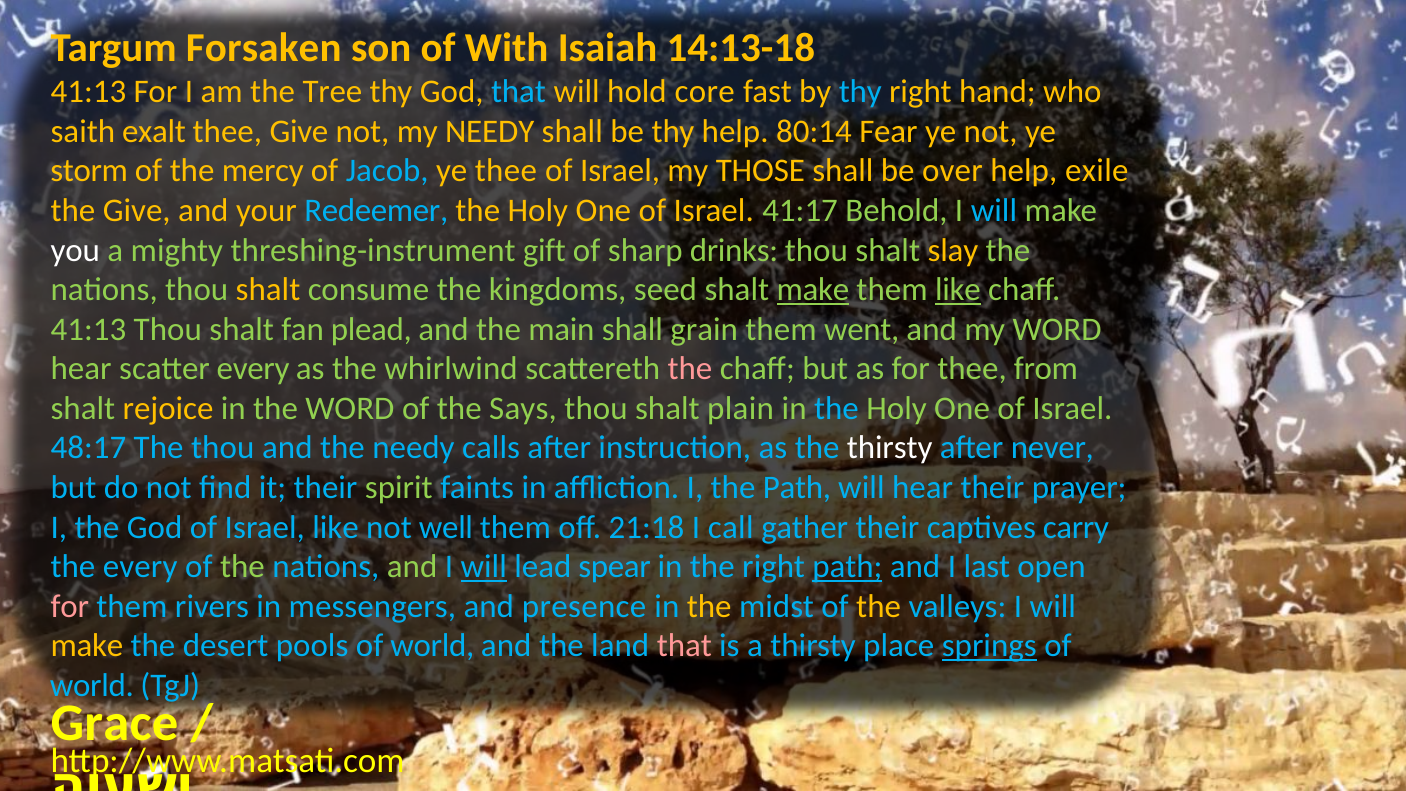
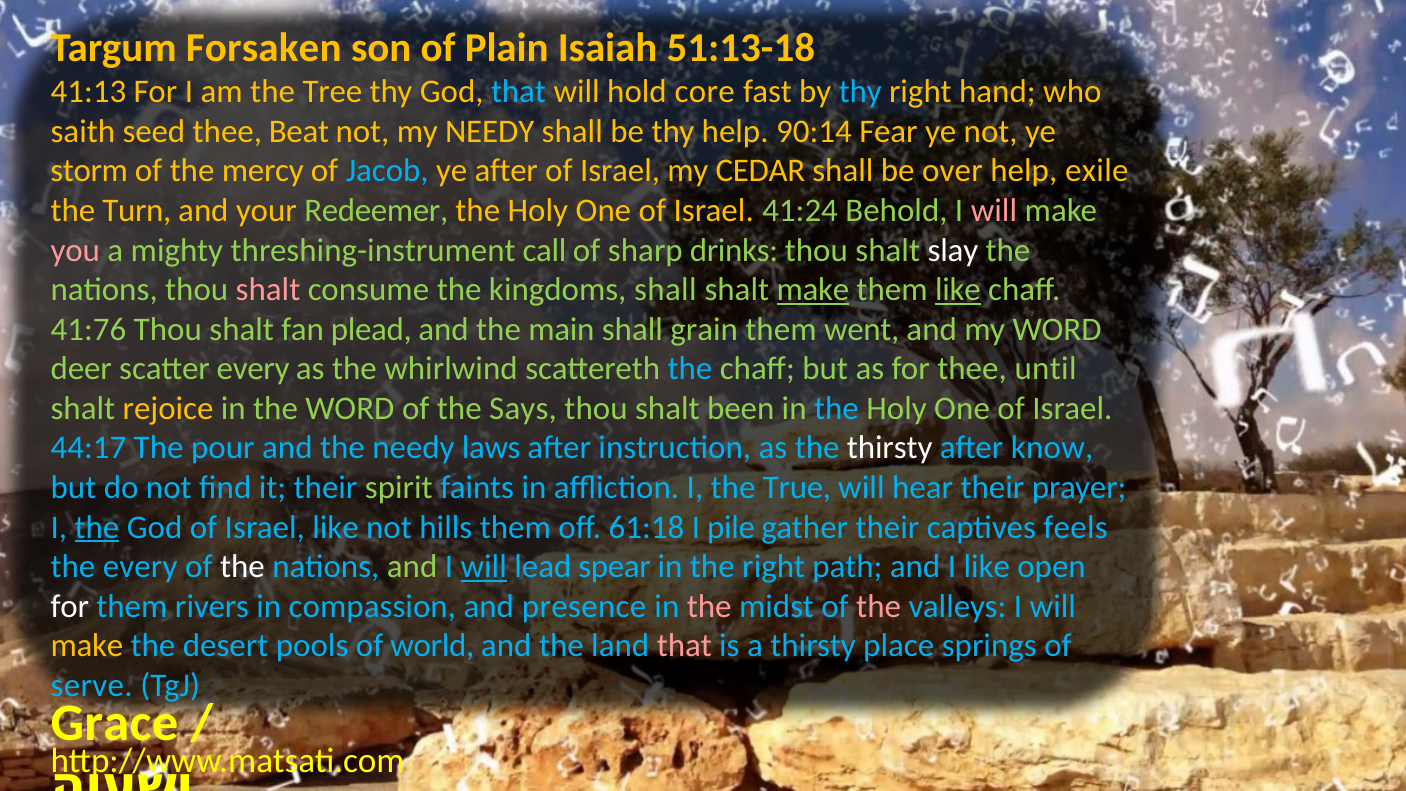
With: With -> Plain
14:13-18: 14:13-18 -> 51:13-18
exalt: exalt -> seed
thee Give: Give -> Beat
80:14: 80:14 -> 90:14
ye thee: thee -> after
THOSE: THOSE -> CEDAR
the Give: Give -> Turn
Redeemer colour: light blue -> light green
41:17: 41:17 -> 41:24
will at (994, 211) colour: light blue -> pink
you colour: white -> pink
gift: gift -> call
slay colour: yellow -> white
shalt at (268, 290) colour: yellow -> pink
kingdoms seed: seed -> shall
41:13 at (88, 329): 41:13 -> 41:76
hear at (81, 369): hear -> deer
the at (690, 369) colour: pink -> light blue
from: from -> until
plain: plain -> been
48:17: 48:17 -> 44:17
The thou: thou -> pour
calls: calls -> laws
never: never -> know
the Path: Path -> True
the at (97, 527) underline: none -> present
well: well -> hills
21:18: 21:18 -> 61:18
call: call -> pile
carry: carry -> feels
the at (242, 567) colour: light green -> white
path at (847, 567) underline: present -> none
I last: last -> like
for at (70, 606) colour: pink -> white
messengers: messengers -> compassion
the at (709, 606) colour: yellow -> pink
the at (879, 606) colour: yellow -> pink
springs underline: present -> none
world at (92, 685): world -> serve
